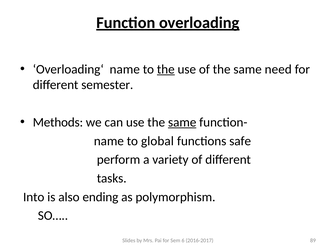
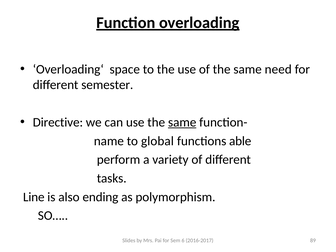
Overloading‘ name: name -> space
the at (166, 69) underline: present -> none
Methods: Methods -> Directive
safe: safe -> able
Into: Into -> Line
